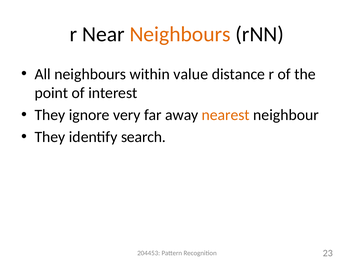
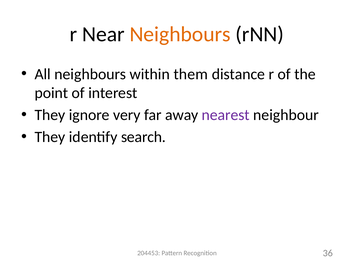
value: value -> them
nearest colour: orange -> purple
23: 23 -> 36
